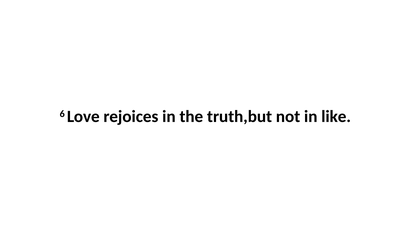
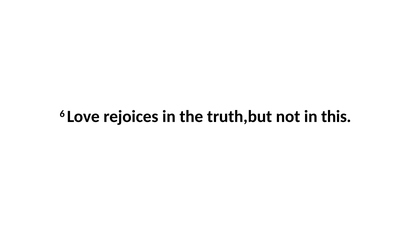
like: like -> this
